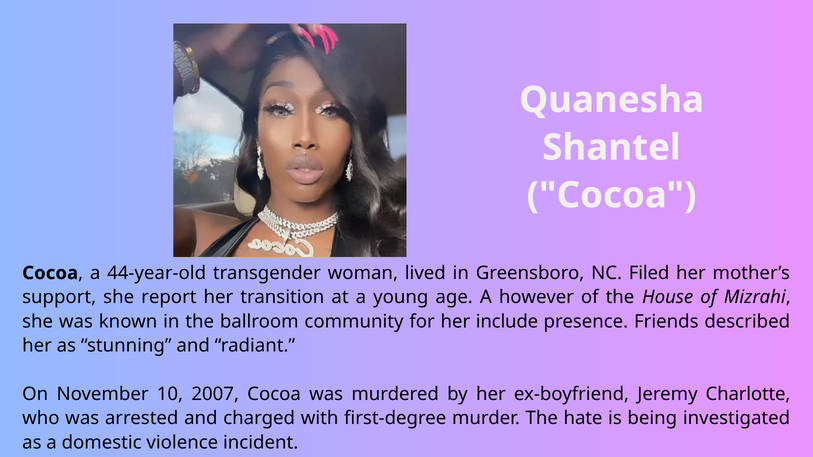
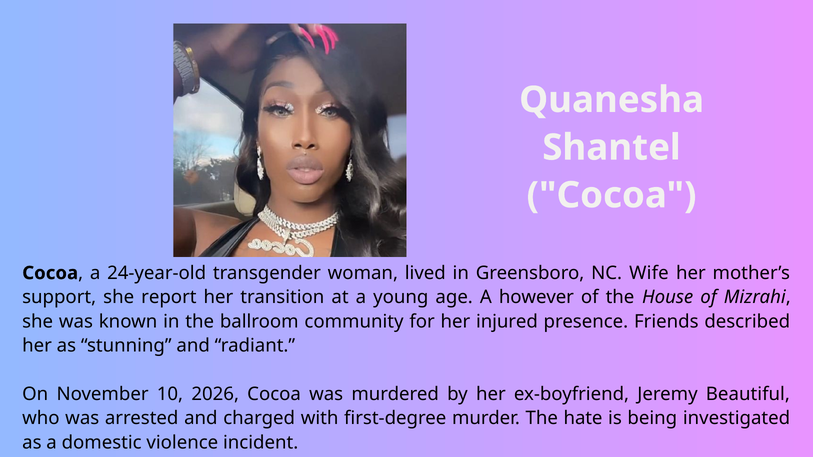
44-year-old: 44-year-old -> 24-year-old
Filed: Filed -> Wife
include: include -> injured
2007: 2007 -> 2026
Charlotte: Charlotte -> Beautiful
